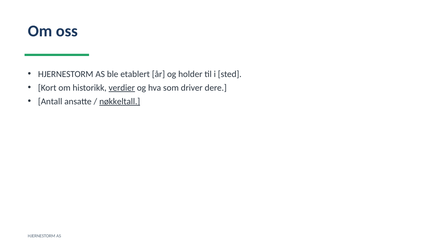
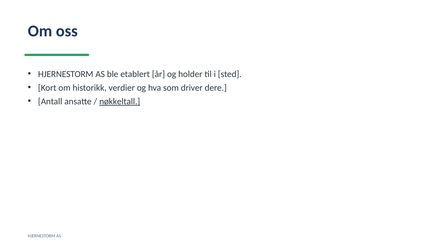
verdier underline: present -> none
